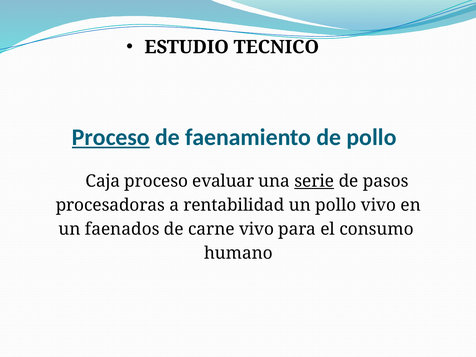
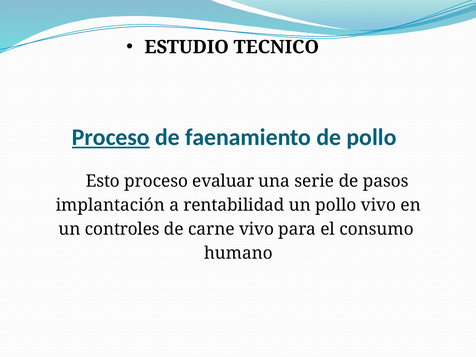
Caja: Caja -> Esto
serie underline: present -> none
procesadoras: procesadoras -> implantación
faenados: faenados -> controles
